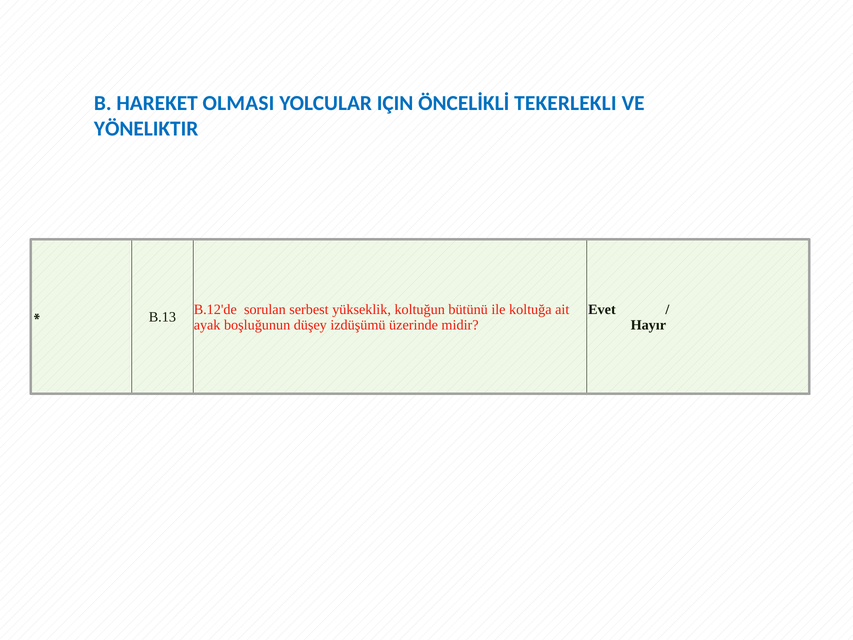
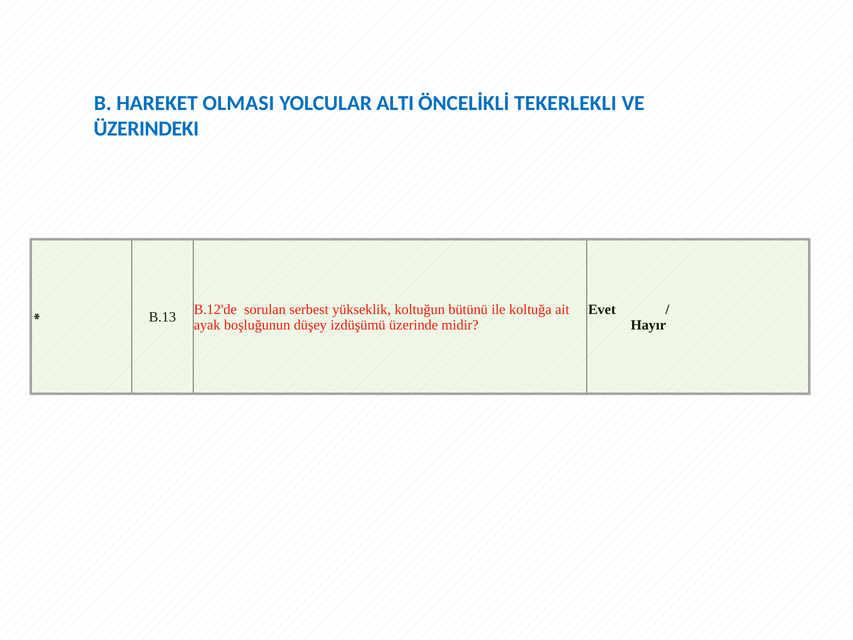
IÇIN: IÇIN -> ALTI
YÖNELIKTIR: YÖNELIKTIR -> ÜZERINDEKI
